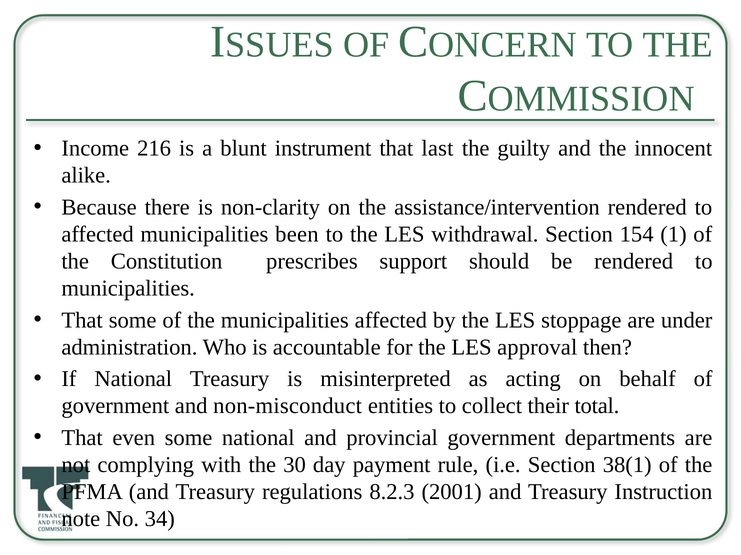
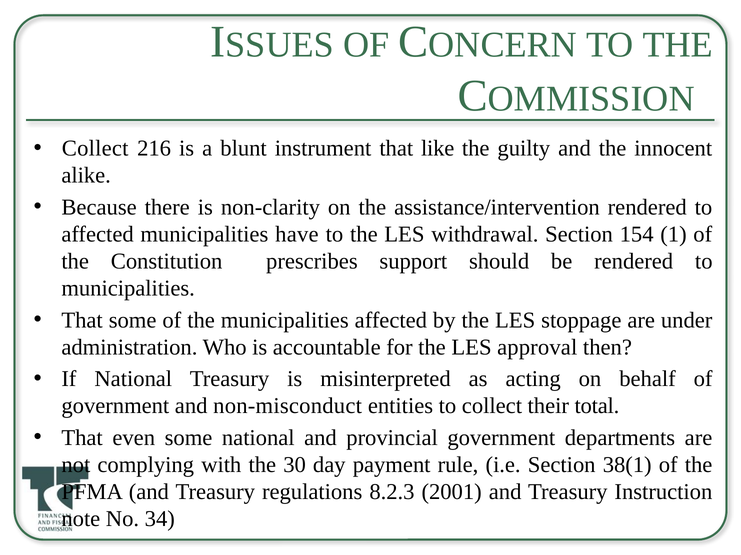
Income at (95, 149): Income -> Collect
last: last -> like
been: been -> have
